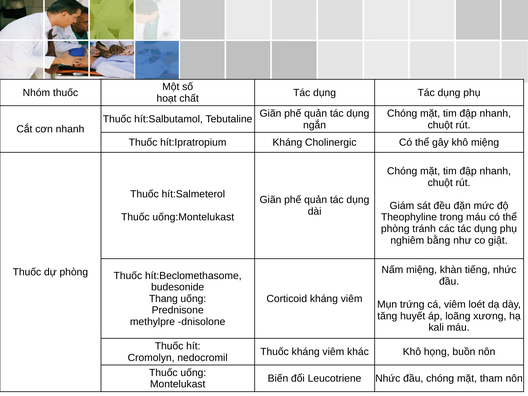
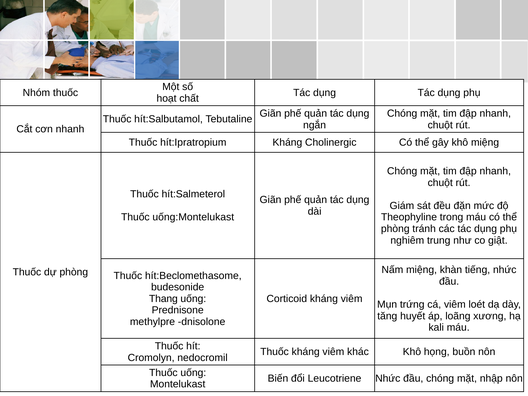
bằng: bằng -> trung
tham: tham -> nhập
